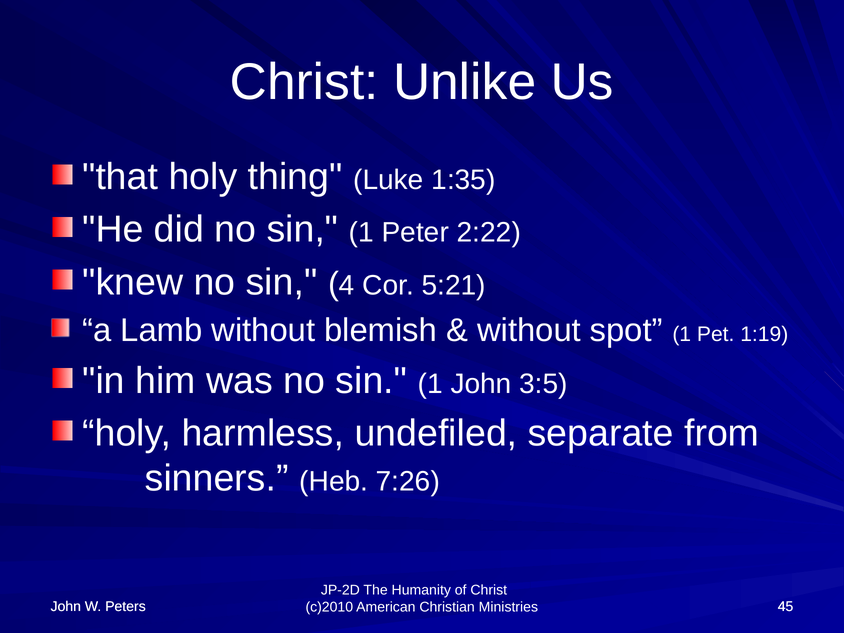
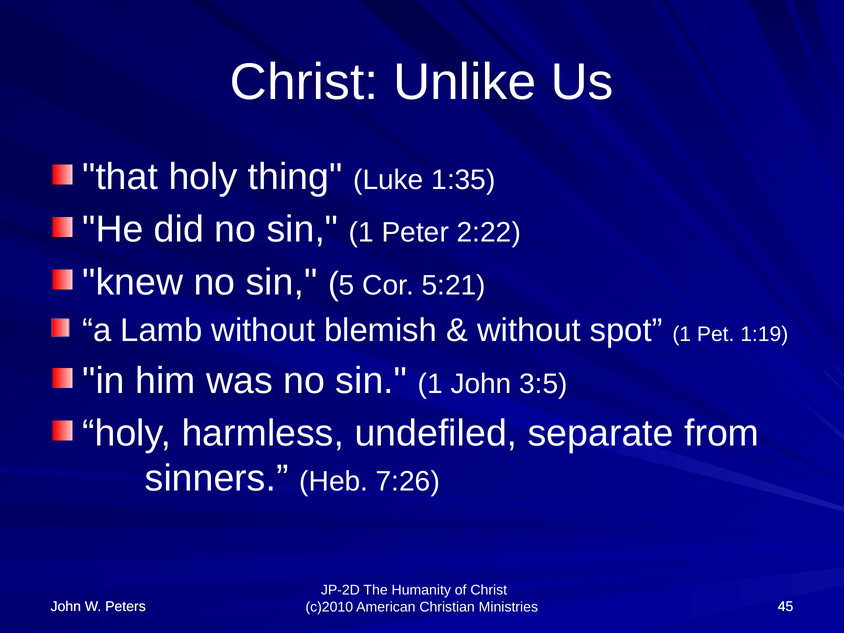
4: 4 -> 5
